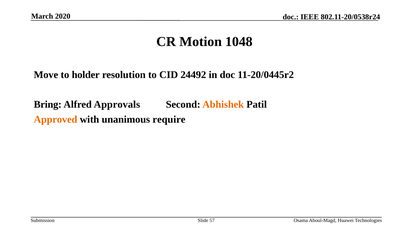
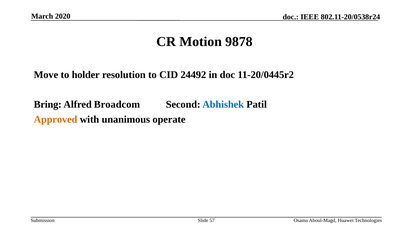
1048: 1048 -> 9878
Approvals: Approvals -> Broadcom
Abhishek colour: orange -> blue
require: require -> operate
